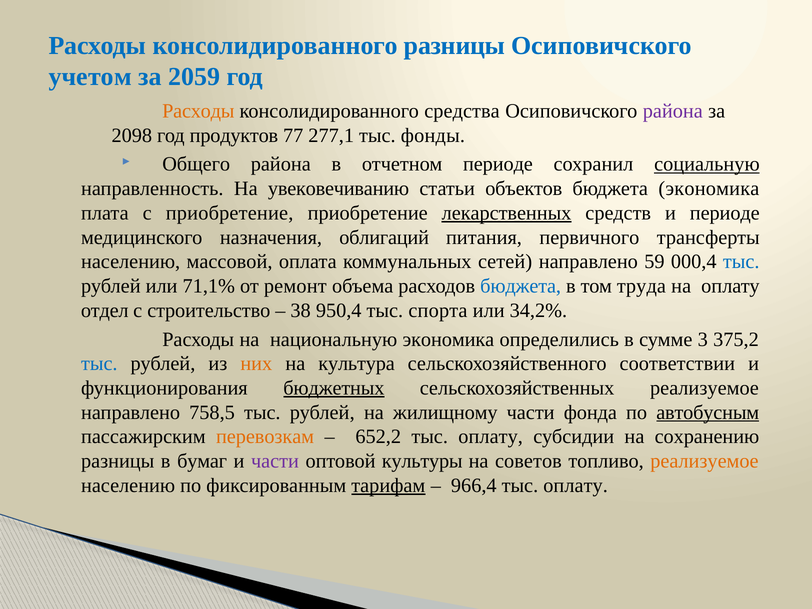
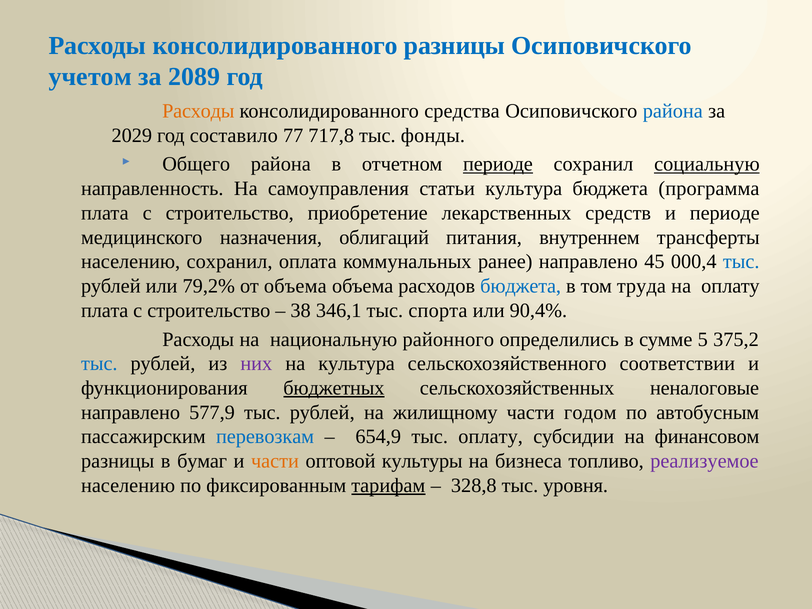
2059: 2059 -> 2089
района at (673, 111) colour: purple -> blue
2098: 2098 -> 2029
продуктов: продуктов -> составило
277,1: 277,1 -> 717,8
периоде at (498, 164) underline: none -> present
увековечиванию: увековечиванию -> самоуправления
статьи объектов: объектов -> культура
бюджета экономика: экономика -> программа
приобретение at (230, 213): приобретение -> строительство
лекарственных underline: present -> none
первичного: первичного -> внутреннем
населению массовой: массовой -> сохранил
сетей: сетей -> ранее
59: 59 -> 45
71,1%: 71,1% -> 79,2%
от ремонт: ремонт -> объема
отдел at (105, 310): отдел -> плата
950,4: 950,4 -> 346,1
34,2%: 34,2% -> 90,4%
национальную экономика: экономика -> районного
3: 3 -> 5
них colour: orange -> purple
сельскохозяйственных реализуемое: реализуемое -> неналоговые
758,5: 758,5 -> 577,9
фонда: фонда -> годом
автобусным underline: present -> none
перевозкам colour: orange -> blue
652,2: 652,2 -> 654,9
сохранению: сохранению -> финансовом
части at (275, 461) colour: purple -> orange
советов: советов -> бизнеса
реализуемое at (704, 461) colour: orange -> purple
966,4: 966,4 -> 328,8
оплату at (576, 485): оплату -> уровня
